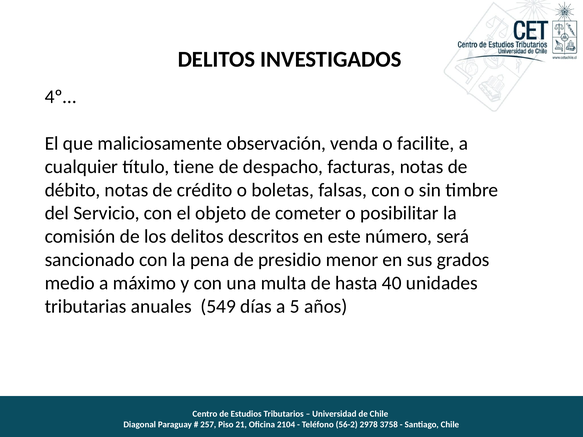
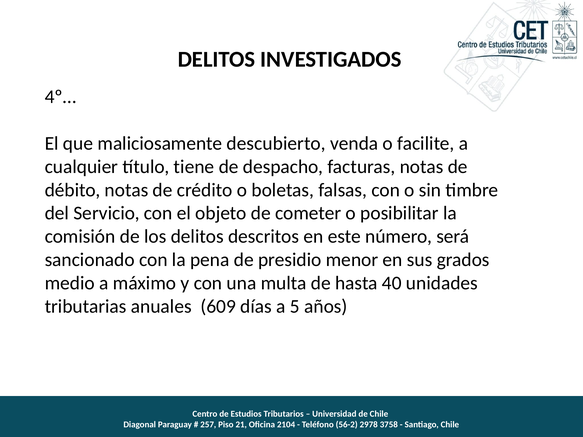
observación: observación -> descubierto
549: 549 -> 609
